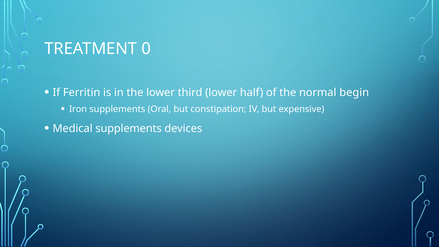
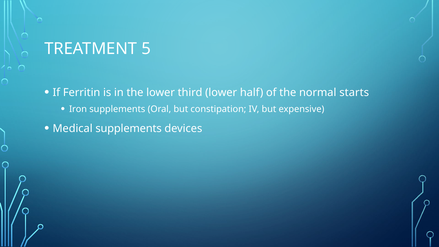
0: 0 -> 5
begin: begin -> starts
